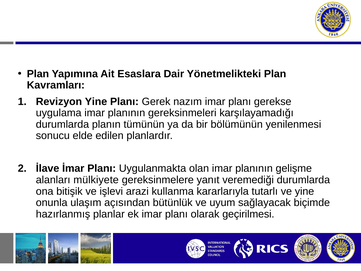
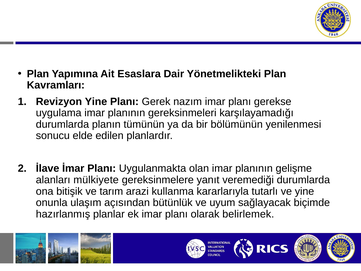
işlevi: işlevi -> tarım
geçirilmesi: geçirilmesi -> belirlemek
